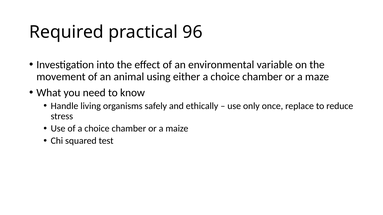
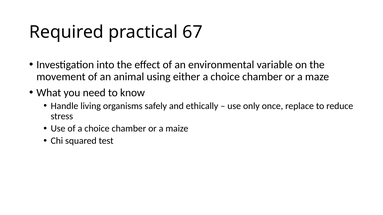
96: 96 -> 67
